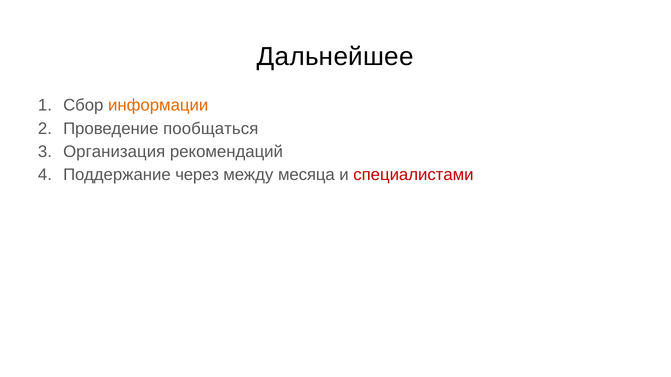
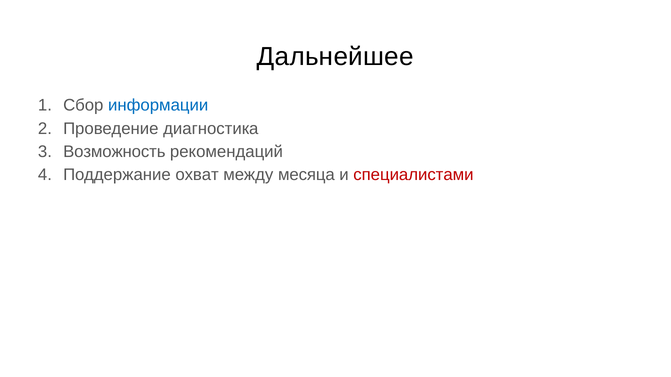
информации colour: orange -> blue
пообщаться: пообщаться -> диагностика
Организация: Организация -> Возможность
через: через -> охват
